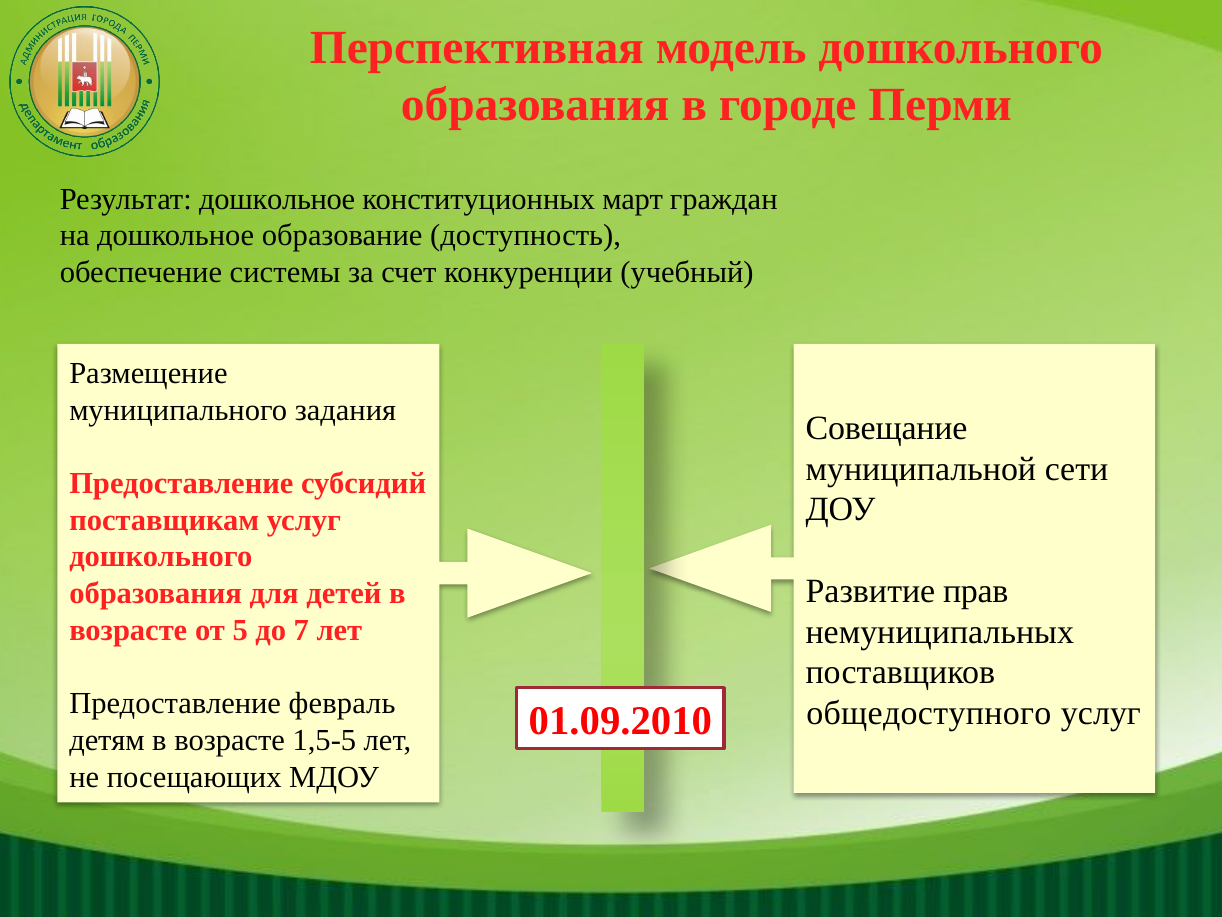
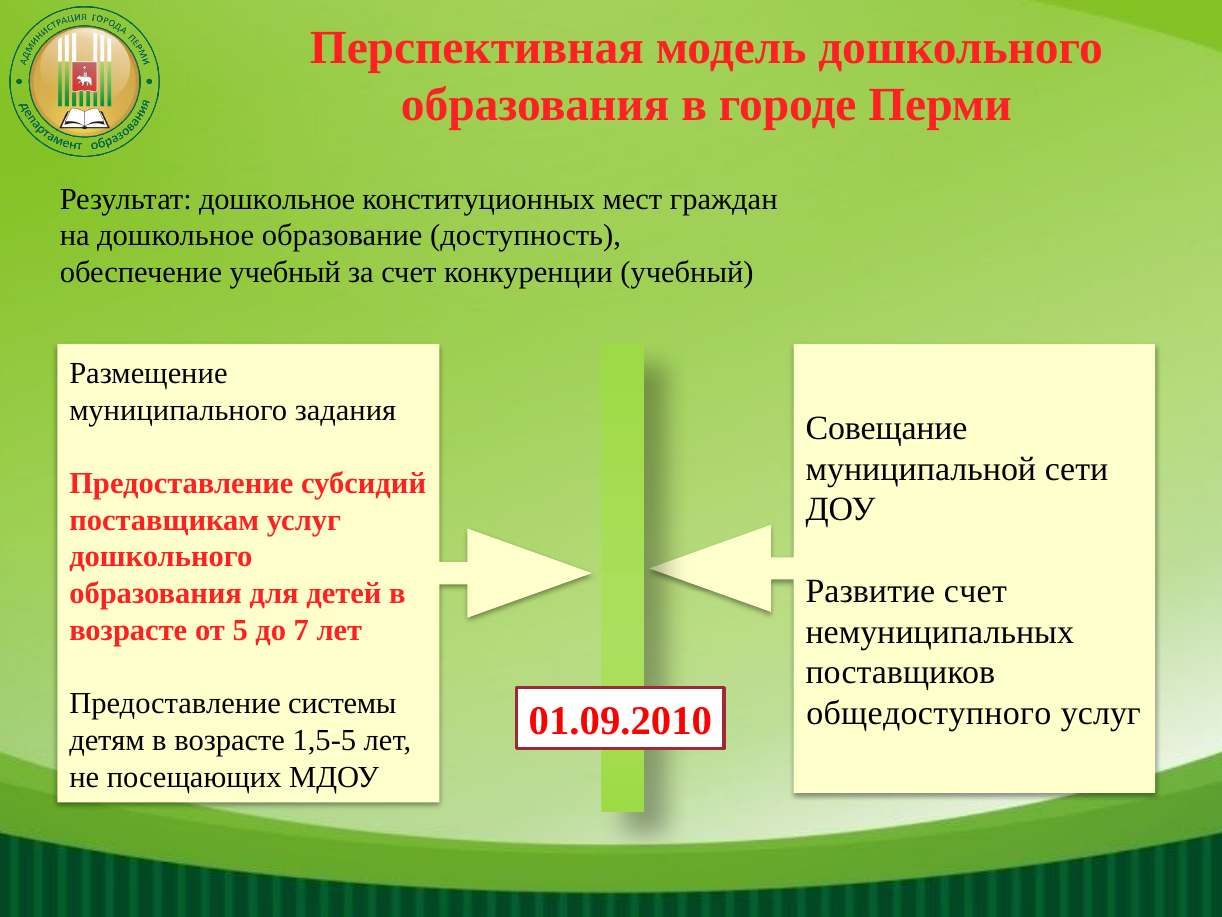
март: март -> мест
обеспечение системы: системы -> учебный
Развитие прав: прав -> счет
февраль: февраль -> системы
